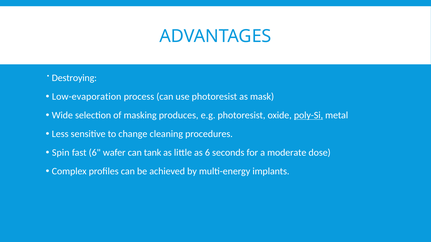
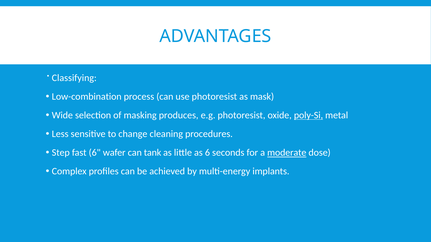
Destroying: Destroying -> Classifying
Low-evaporation: Low-evaporation -> Low-combination
Spin: Spin -> Step
moderate underline: none -> present
